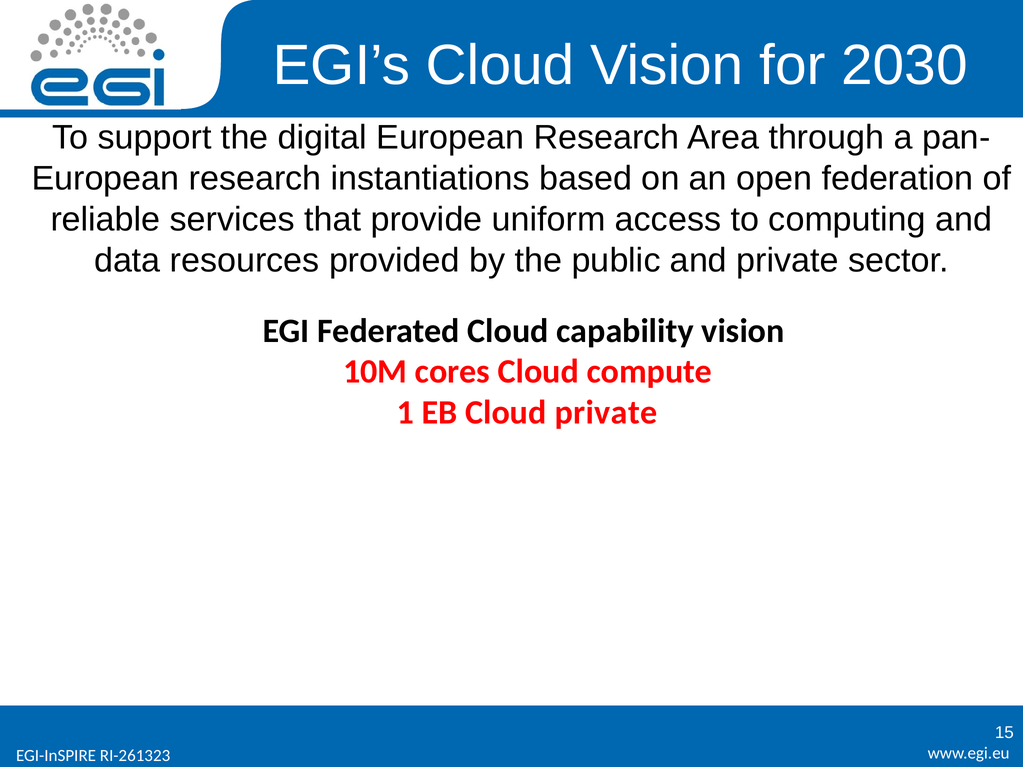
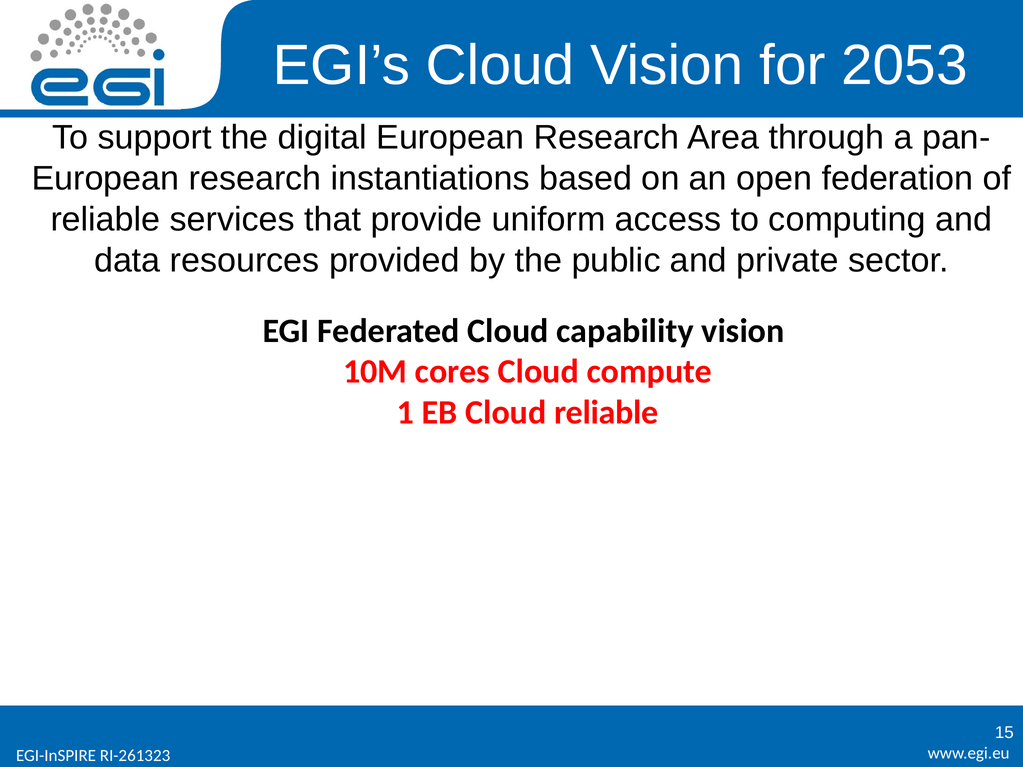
2030: 2030 -> 2053
Cloud private: private -> reliable
